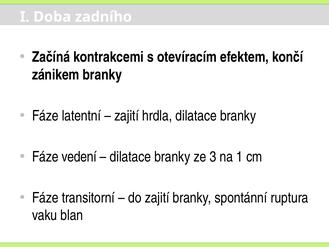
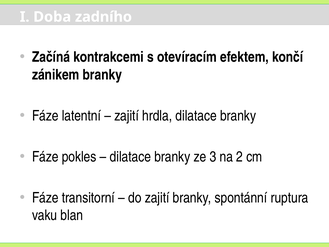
vedení: vedení -> pokles
1: 1 -> 2
